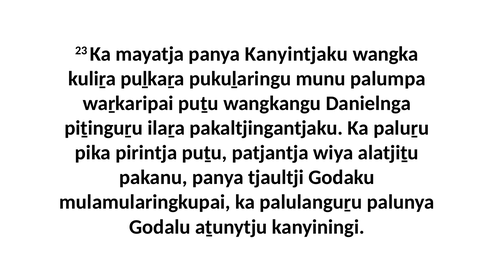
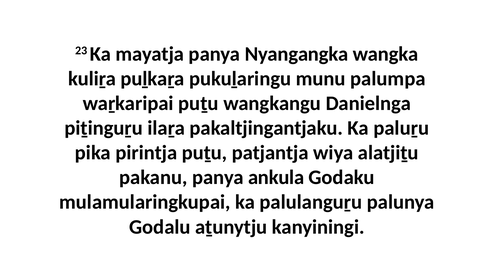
Kanyintjaku: Kanyintjaku -> Nyangangka
tjaultji: tjaultji -> ankula
